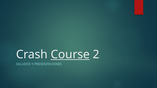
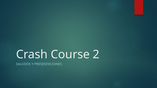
Course underline: present -> none
